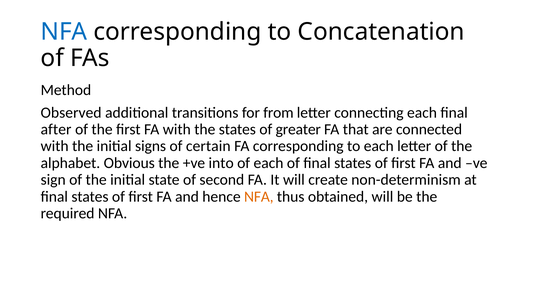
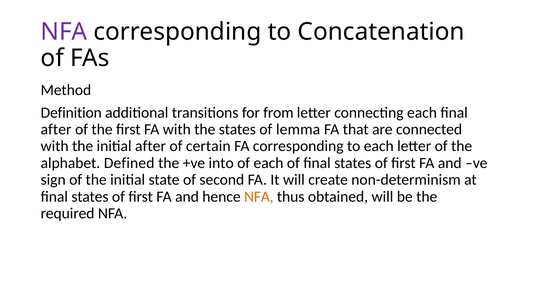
NFA at (64, 32) colour: blue -> purple
Observed: Observed -> Definition
greater: greater -> lemma
initial signs: signs -> after
Obvious: Obvious -> Defined
